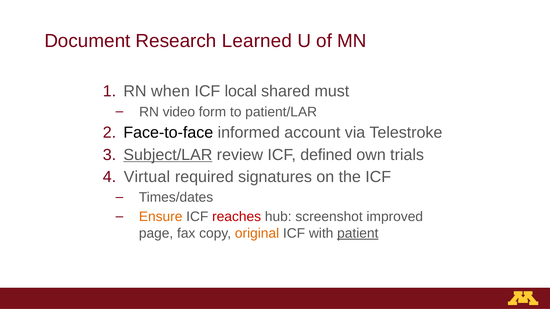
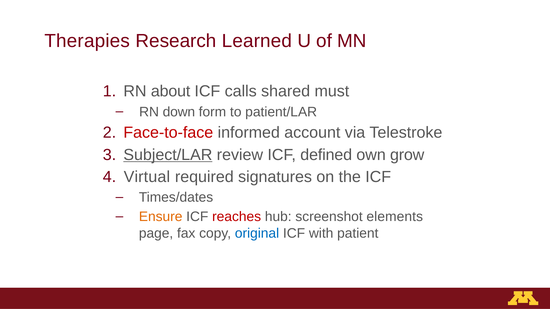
Document: Document -> Therapies
when: when -> about
local: local -> calls
video: video -> down
Face-to-face colour: black -> red
trials: trials -> grow
improved: improved -> elements
original colour: orange -> blue
patient underline: present -> none
